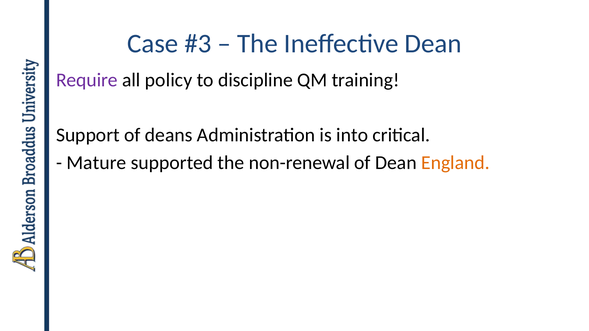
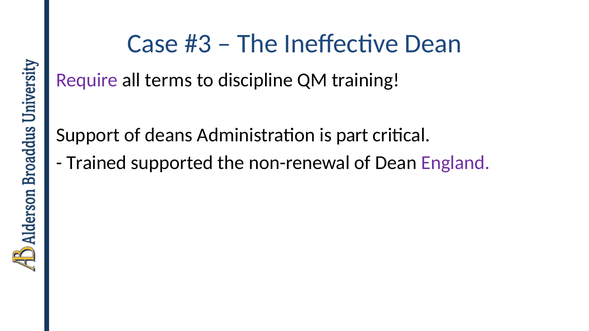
policy: policy -> terms
into: into -> part
Mature: Mature -> Trained
England colour: orange -> purple
